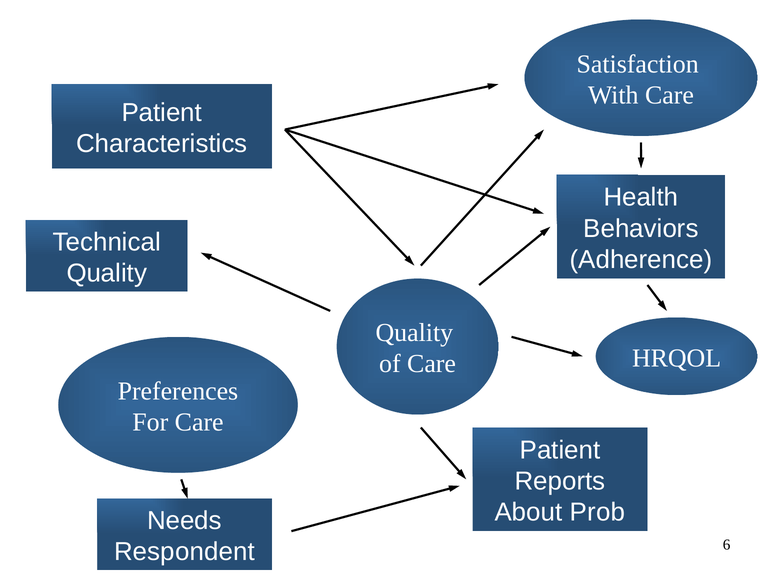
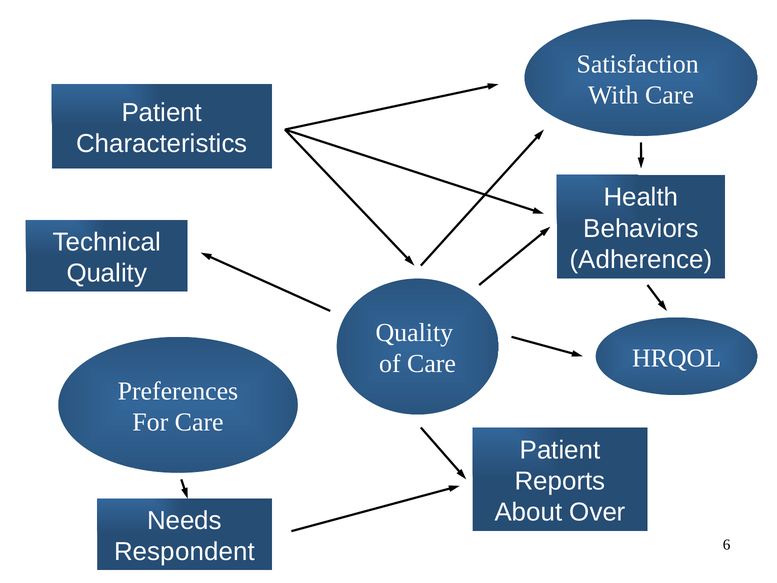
Prob: Prob -> Over
